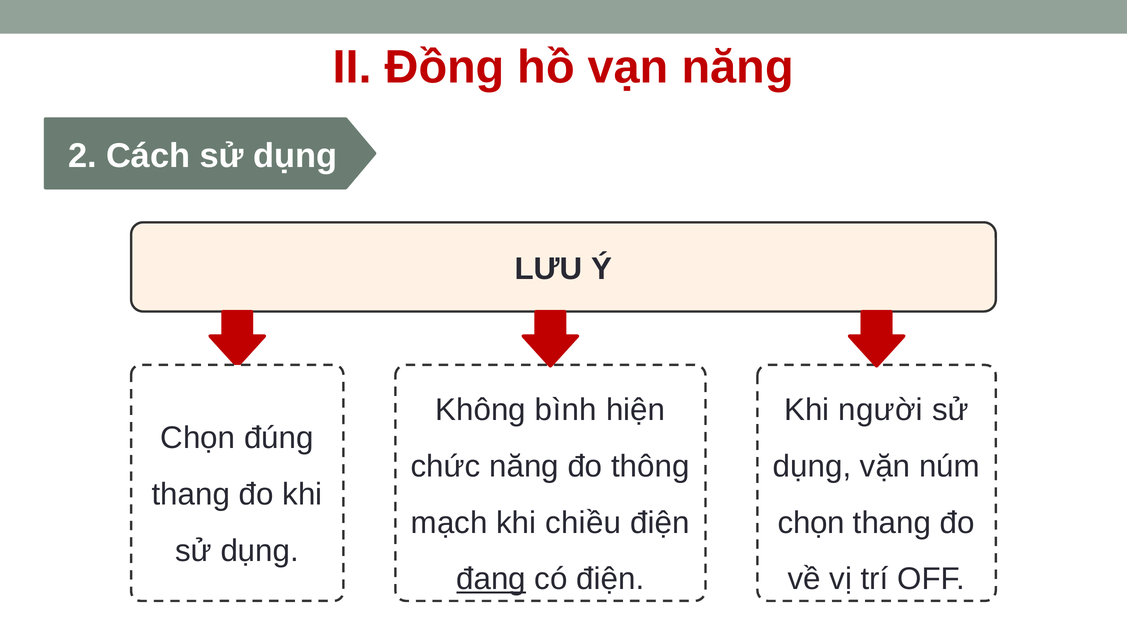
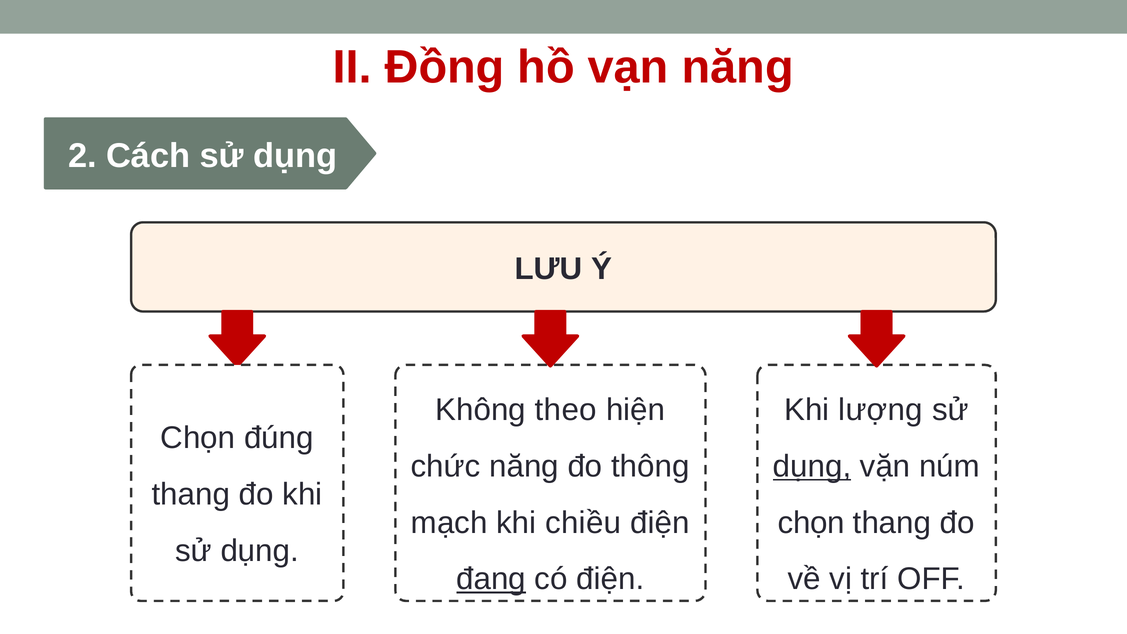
bình: bình -> theo
người: người -> lượng
dụng at (812, 466) underline: none -> present
